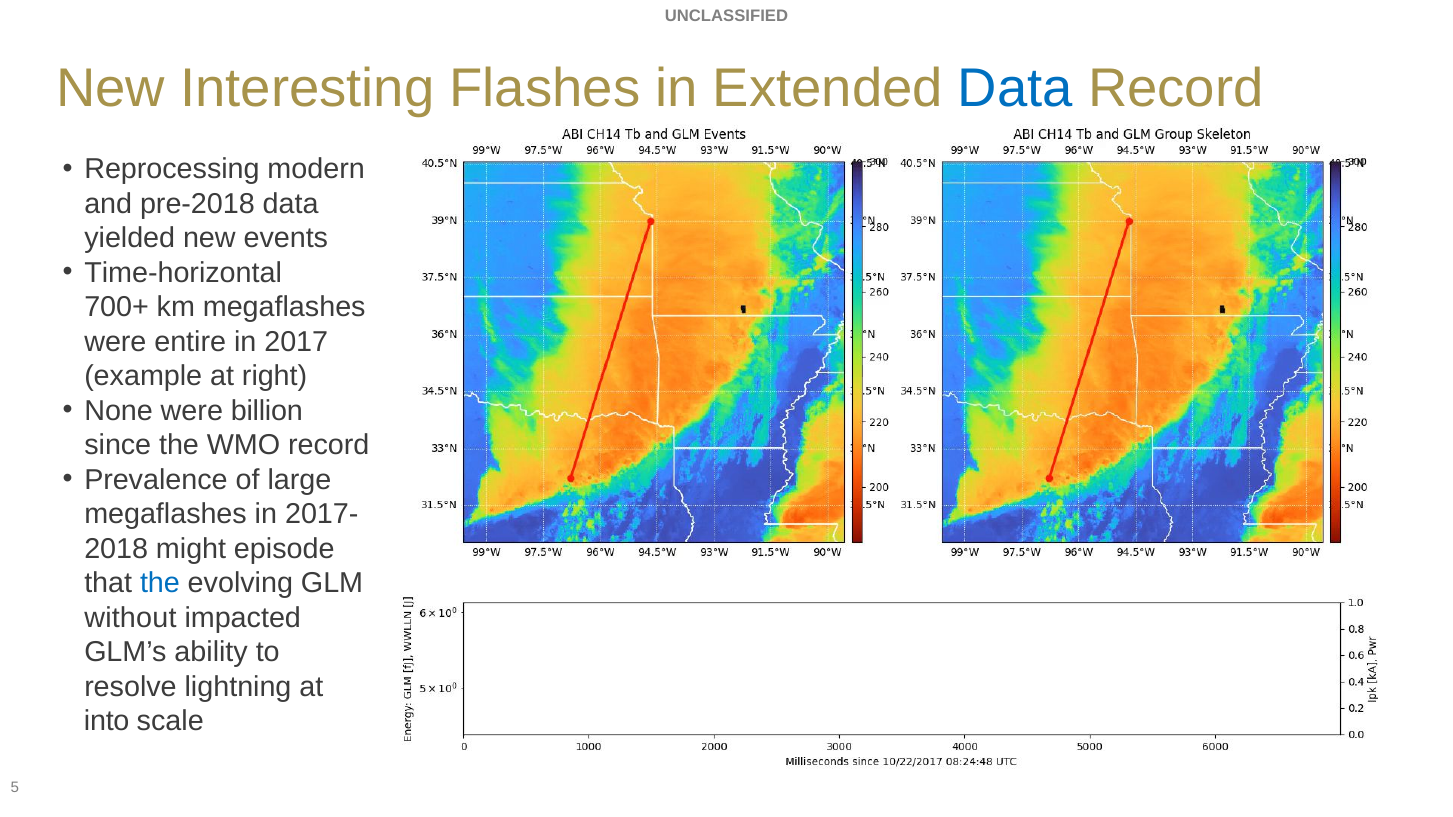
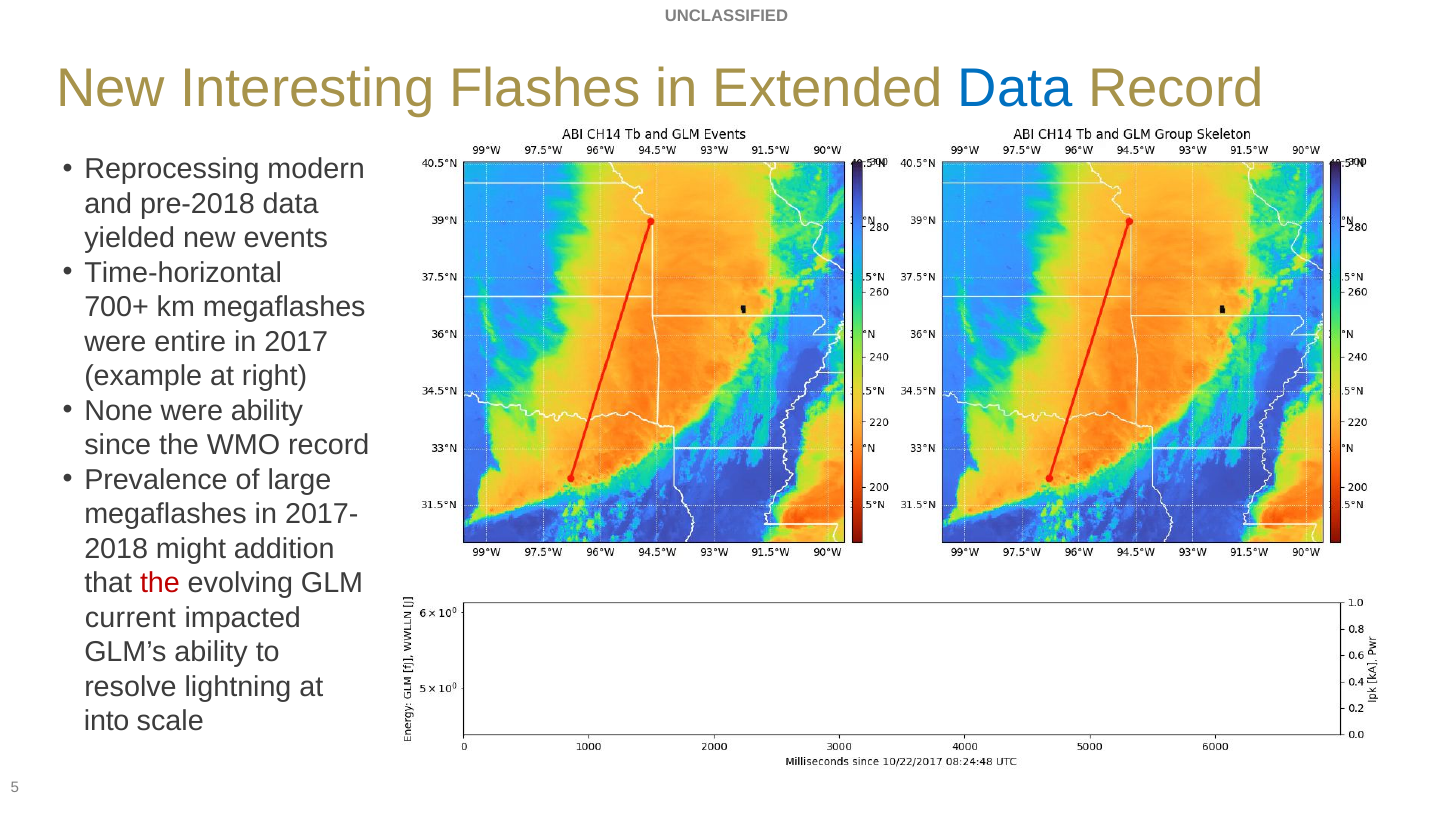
were billion: billion -> ability
episode: episode -> addition
the at (160, 583) colour: blue -> red
without: without -> current
